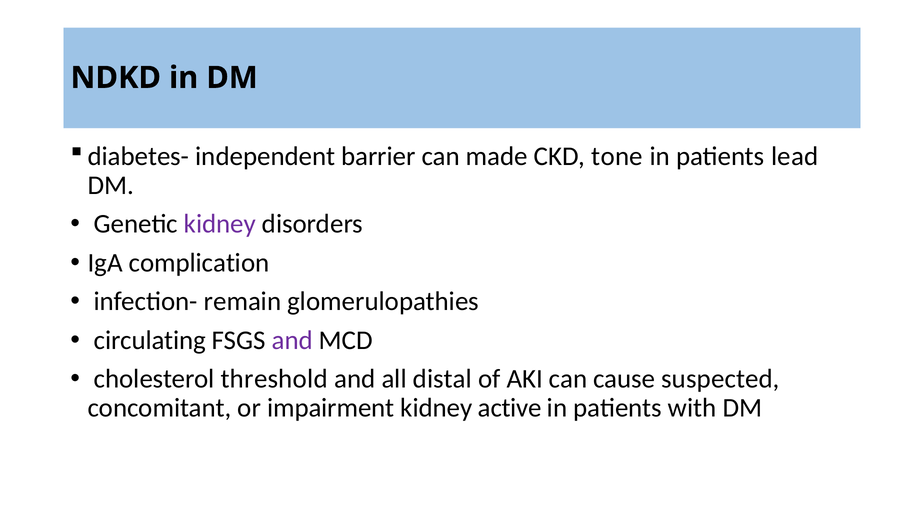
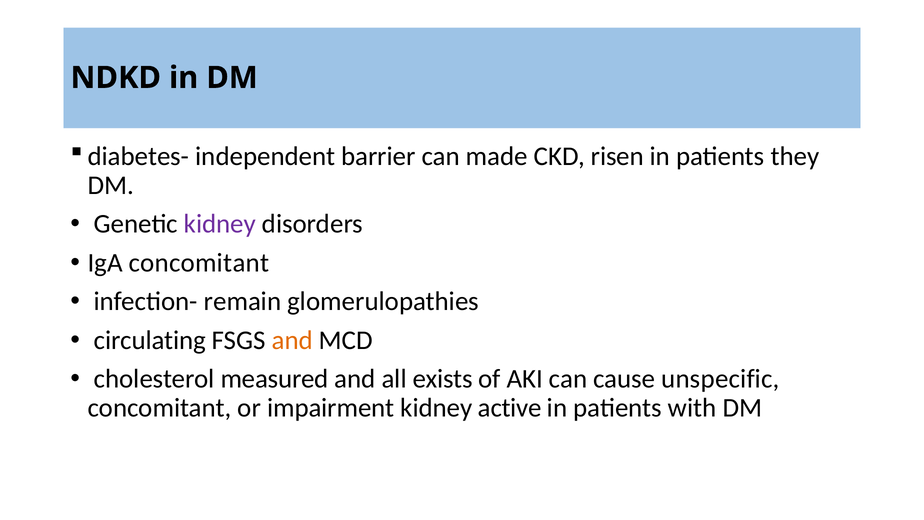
tone: tone -> risen
lead: lead -> they
IgA complication: complication -> concomitant
and at (292, 340) colour: purple -> orange
threshold: threshold -> measured
distal: distal -> exists
suspected: suspected -> unspecific
